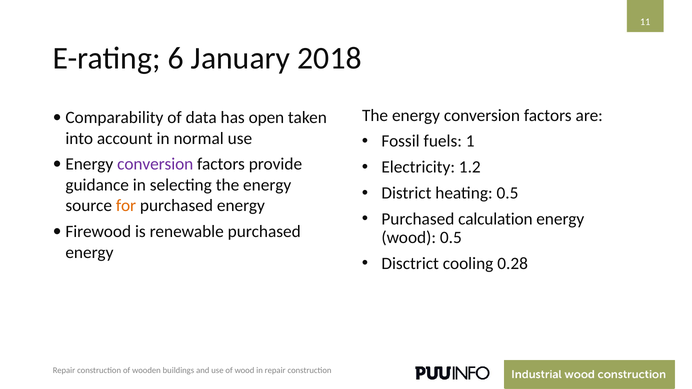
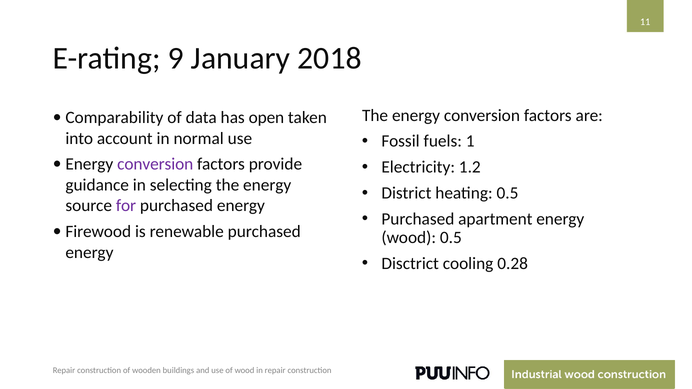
6: 6 -> 9
for colour: orange -> purple
calculation: calculation -> apartment
